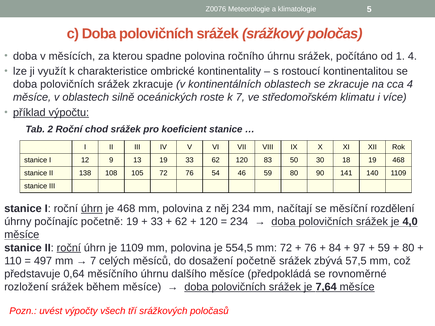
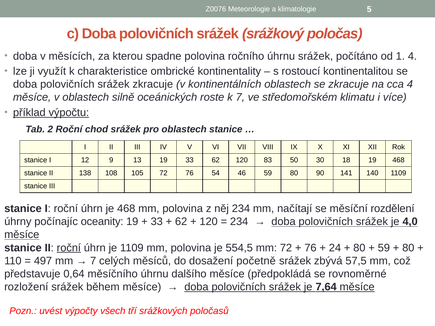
pro koeficient: koeficient -> oblastech
úhrn at (92, 209) underline: present -> none
počínajíc početně: početně -> oceanity
84: 84 -> 24
97 at (359, 248): 97 -> 80
